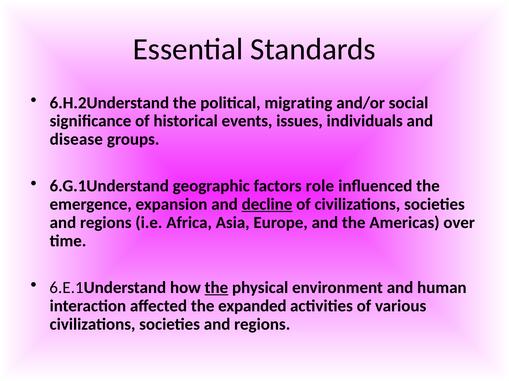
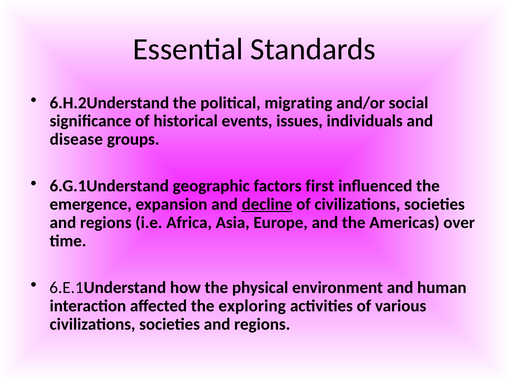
role: role -> first
the at (216, 288) underline: present -> none
expanded: expanded -> exploring
